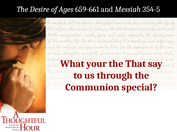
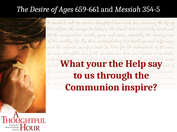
That: That -> Help
special: special -> inspire
